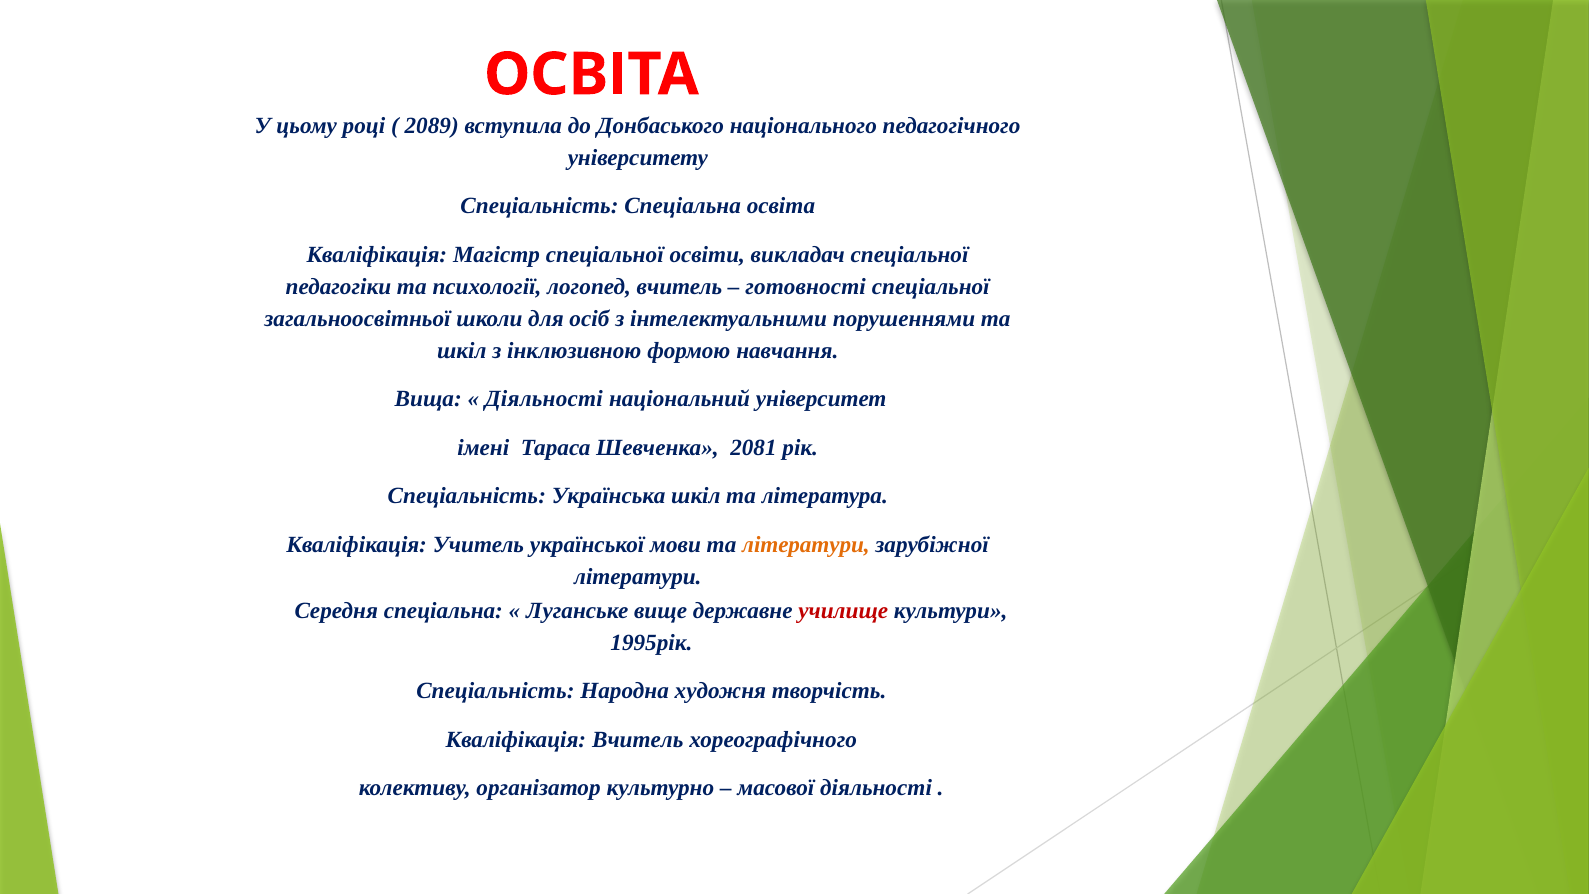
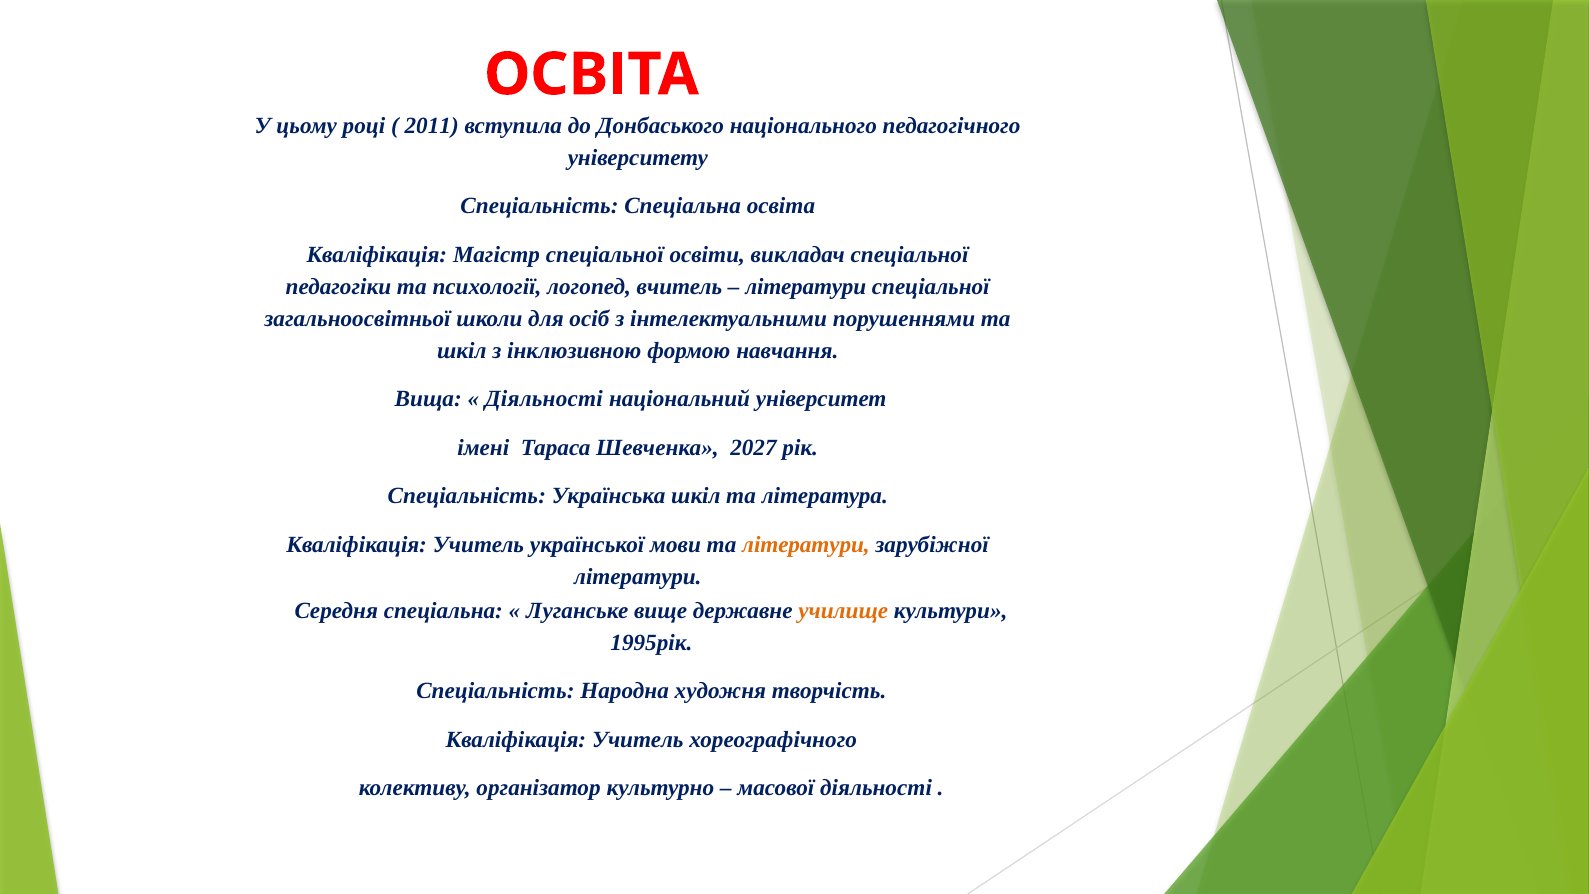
2089: 2089 -> 2011
готовності at (806, 286): готовності -> літератури
2081: 2081 -> 2027
училище colour: red -> orange
Вчитель at (638, 739): Вчитель -> Учитель
